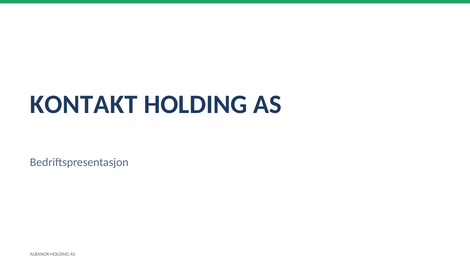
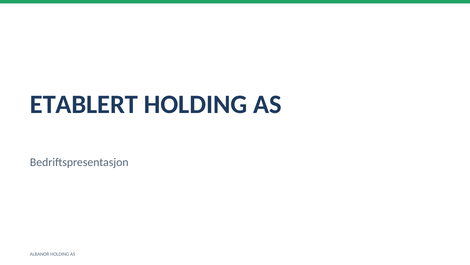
KONTAKT: KONTAKT -> ETABLERT
